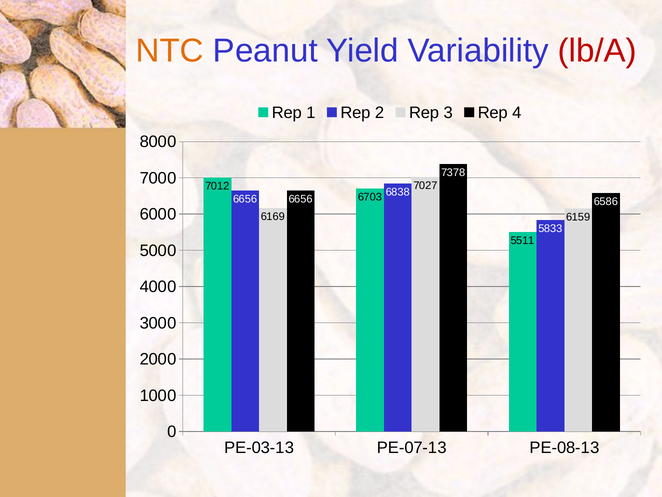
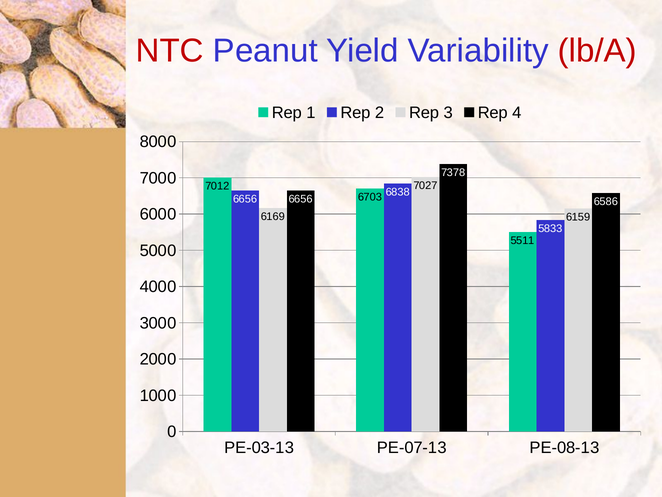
NTC colour: orange -> red
